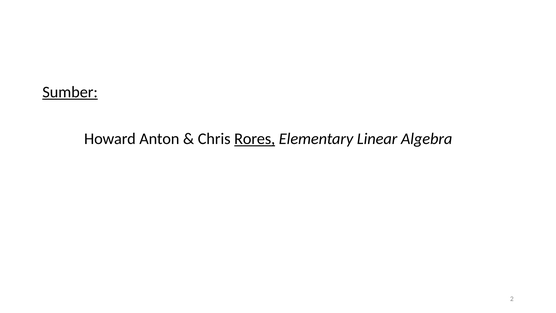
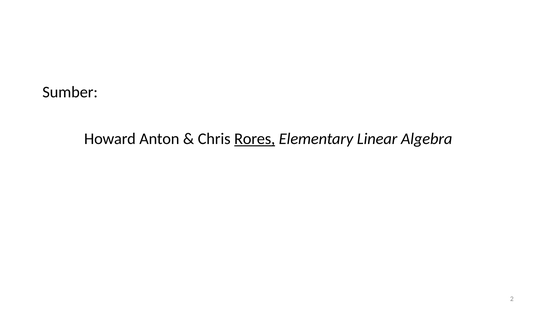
Sumber underline: present -> none
